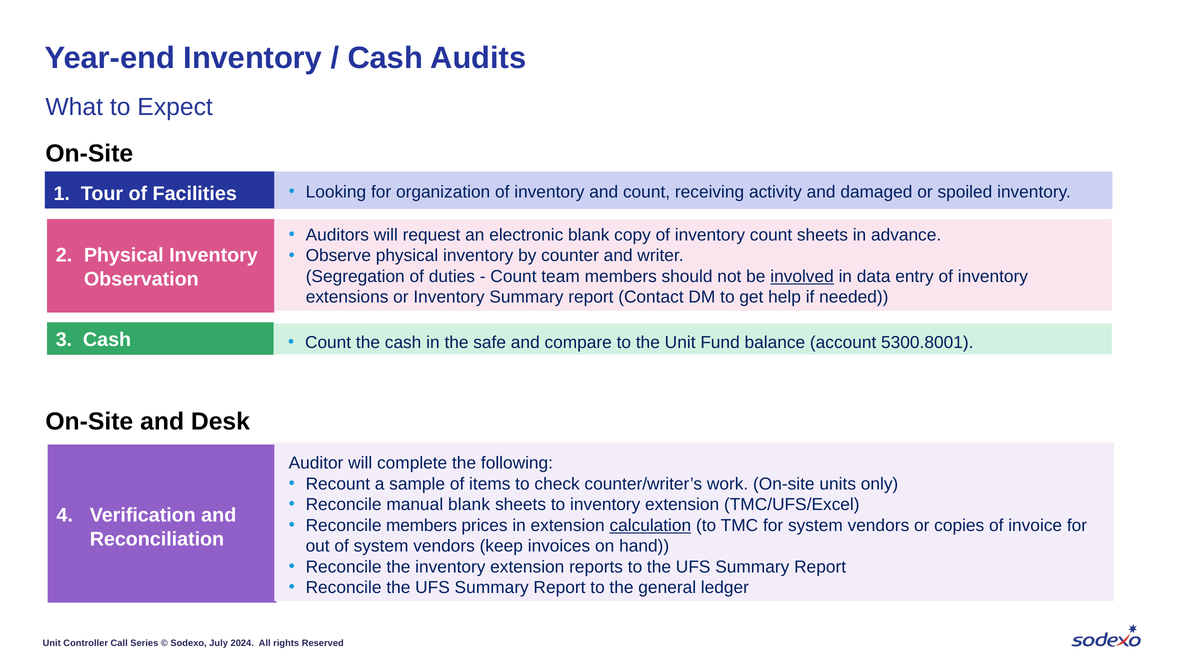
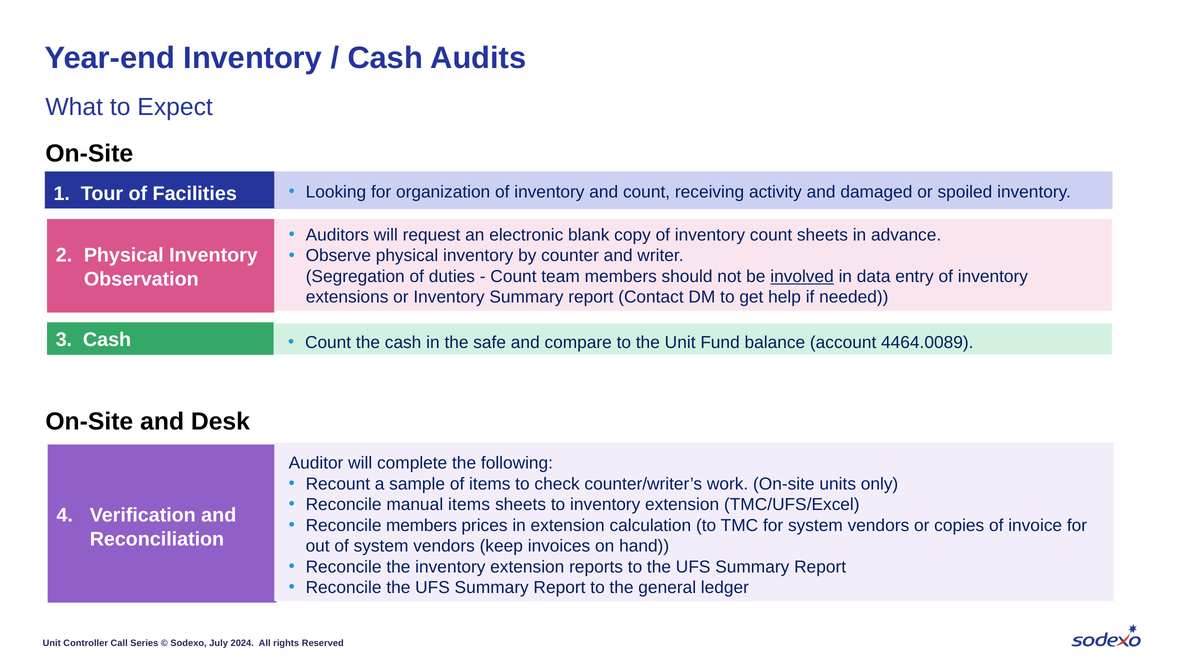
5300.8001: 5300.8001 -> 4464.0089
manual blank: blank -> items
calculation underline: present -> none
